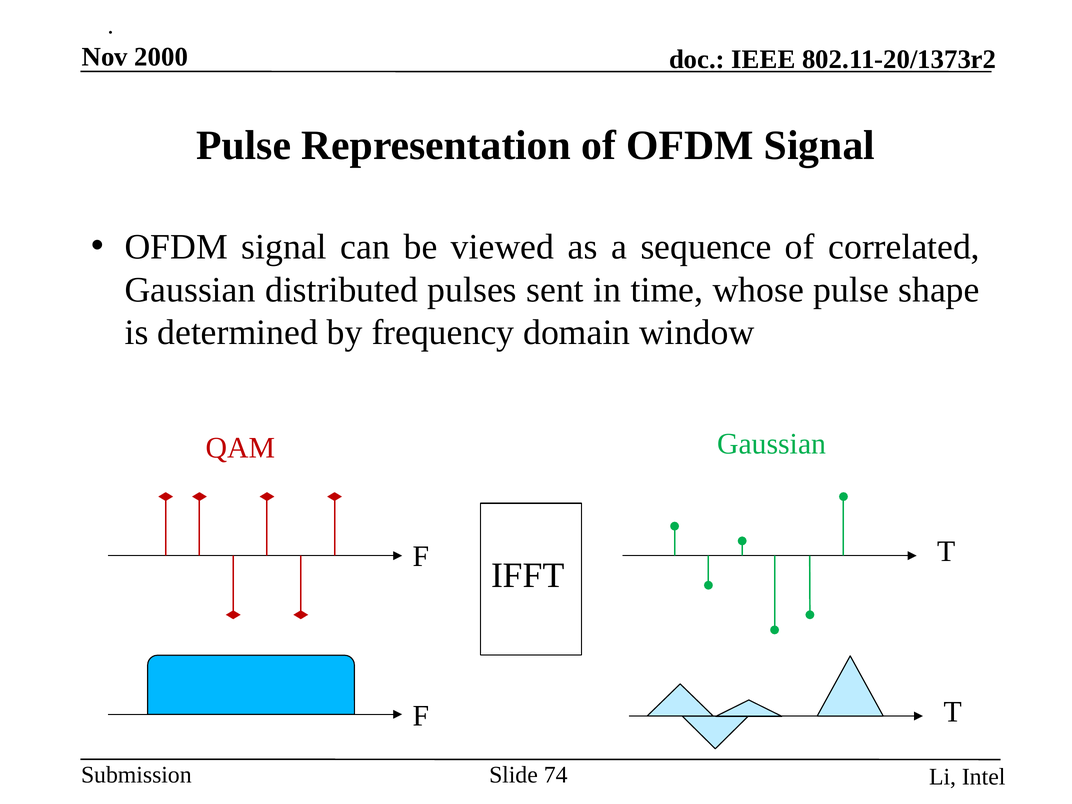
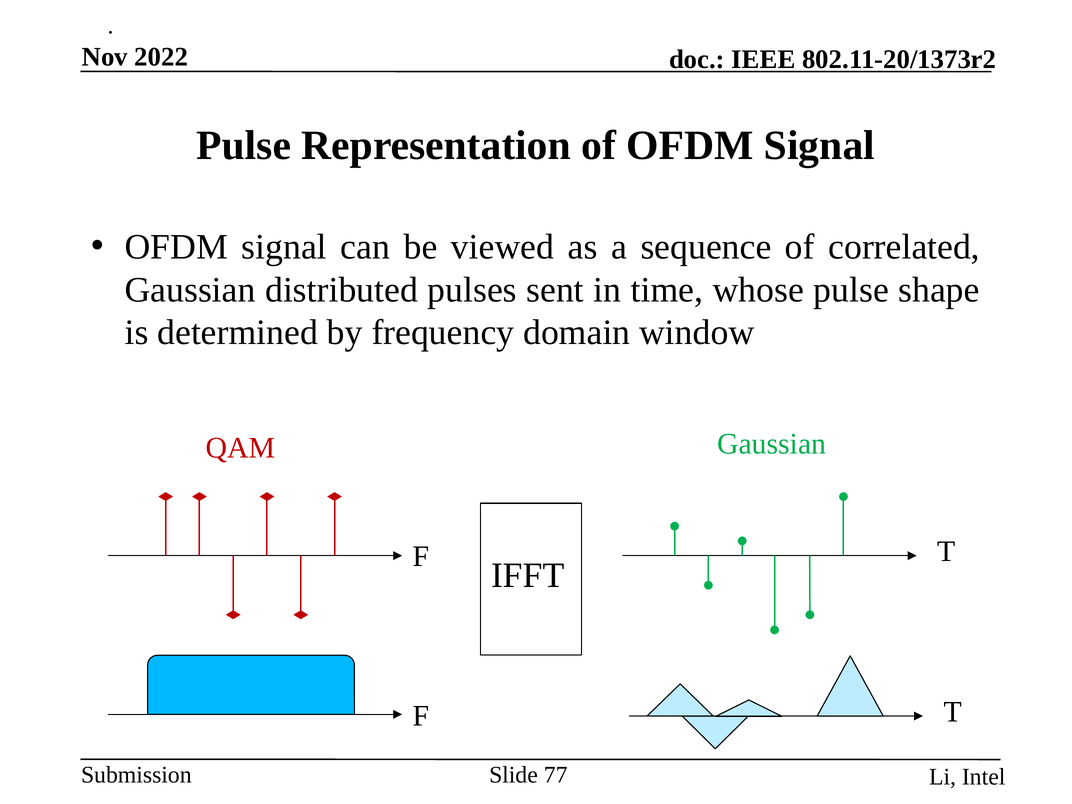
2000: 2000 -> 2022
74: 74 -> 77
